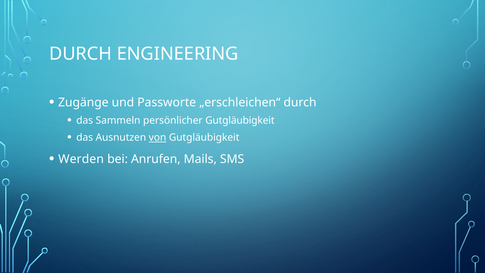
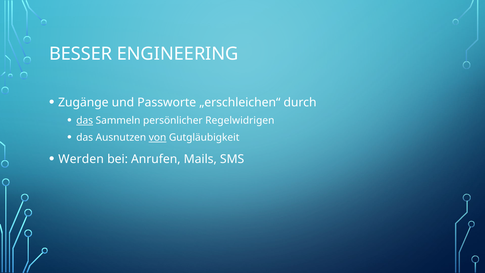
DURCH at (81, 54): DURCH -> BESSER
das at (85, 120) underline: none -> present
persönlicher Gutgläubigkeit: Gutgläubigkeit -> Regelwidrigen
